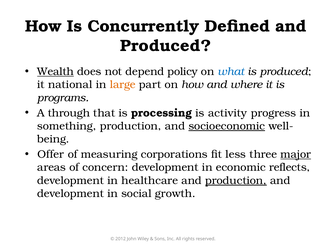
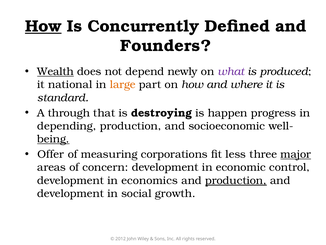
How at (43, 26) underline: none -> present
Produced at (166, 46): Produced -> Founders
policy: policy -> newly
what colour: blue -> purple
programs: programs -> standard
processing: processing -> destroying
activity: activity -> happen
something: something -> depending
socioeconomic underline: present -> none
being underline: none -> present
reflects: reflects -> control
healthcare: healthcare -> economics
